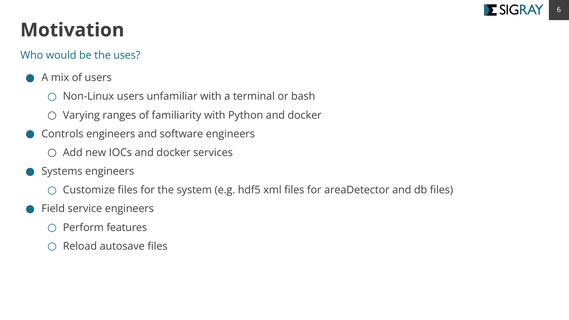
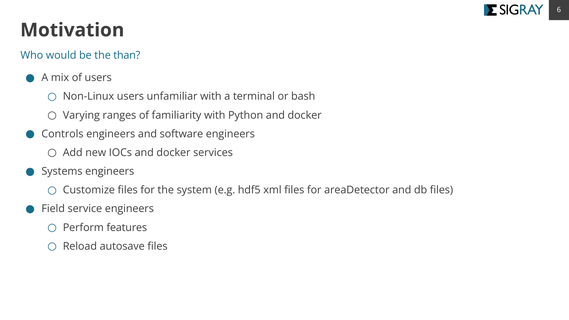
uses: uses -> than
